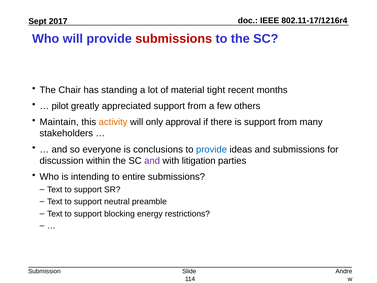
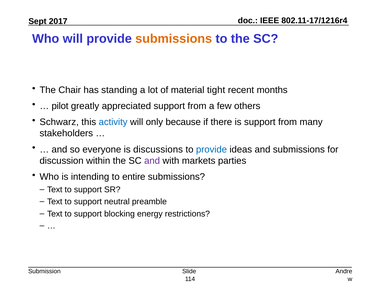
submissions at (174, 39) colour: red -> orange
Maintain: Maintain -> Schwarz
activity colour: orange -> blue
approval: approval -> because
conclusions: conclusions -> discussions
litigation: litigation -> markets
